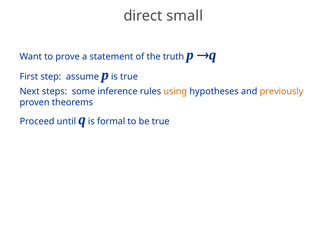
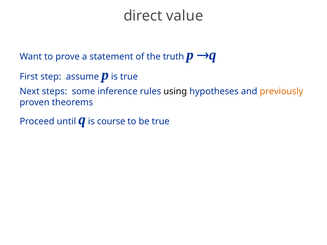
small: small -> value
using colour: orange -> black
formal: formal -> course
